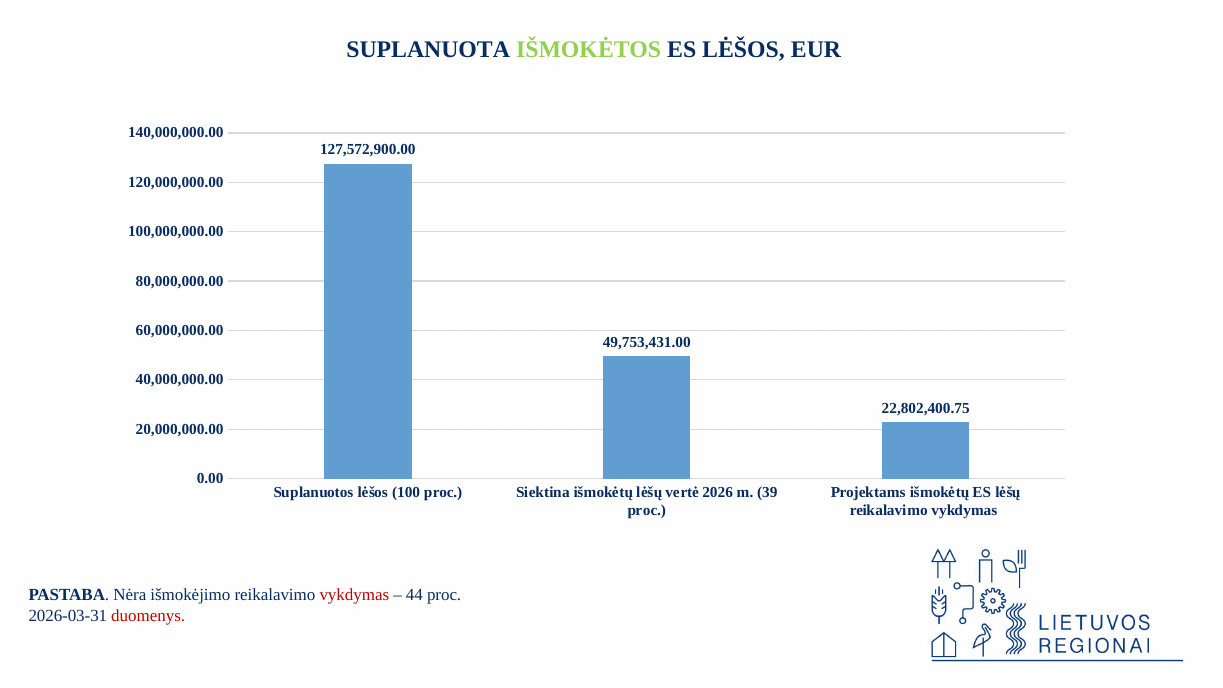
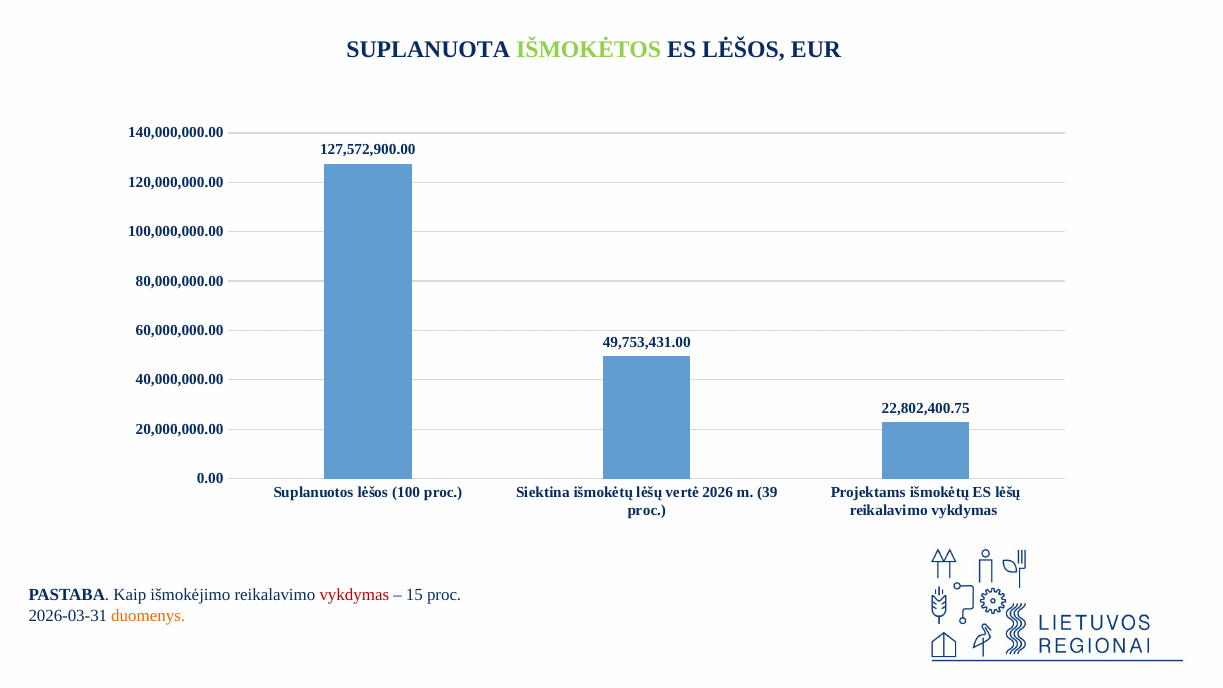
Nėra: Nėra -> Kaip
44: 44 -> 15
duomenys colour: red -> orange
